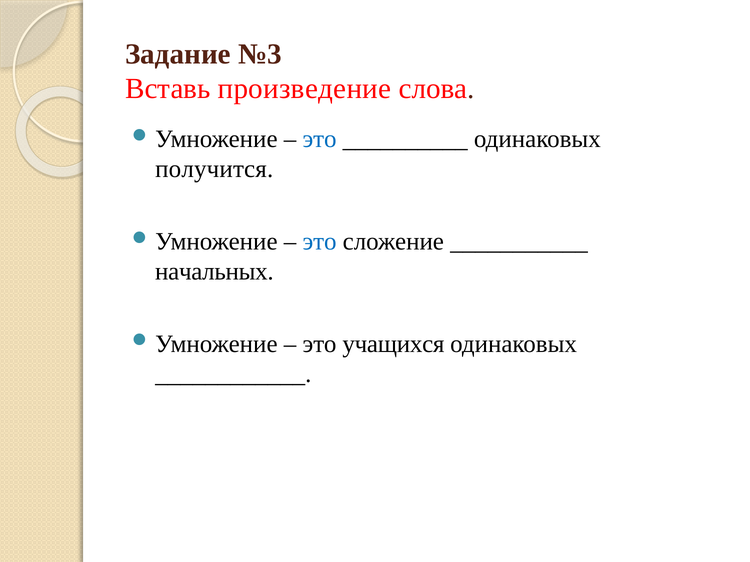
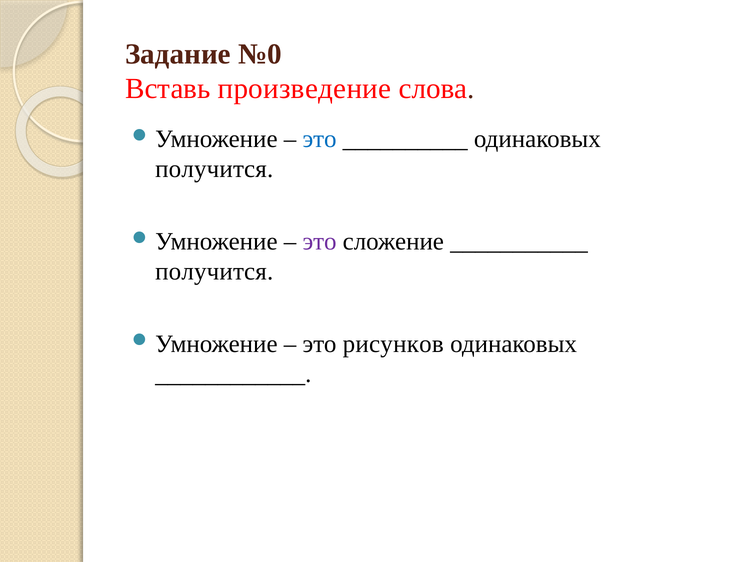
№3: №3 -> №0
это at (320, 242) colour: blue -> purple
начальных at (214, 272): начальных -> получится
учащихся: учащихся -> рисунков
